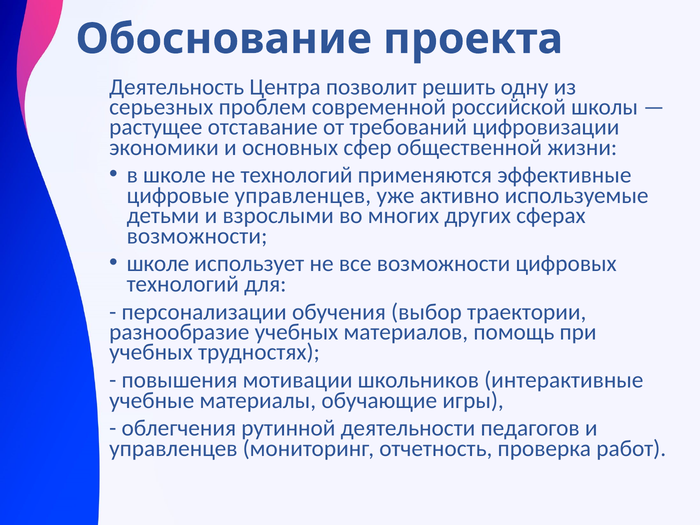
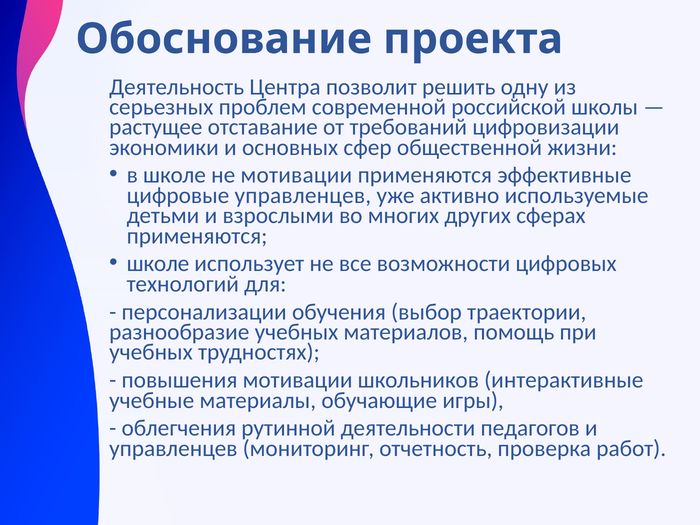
не технологий: технологий -> мотивации
возможности at (197, 236): возможности -> применяются
